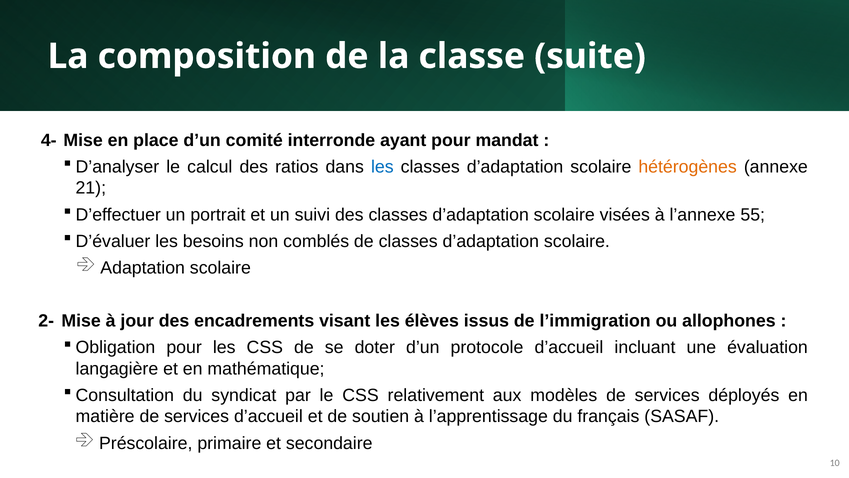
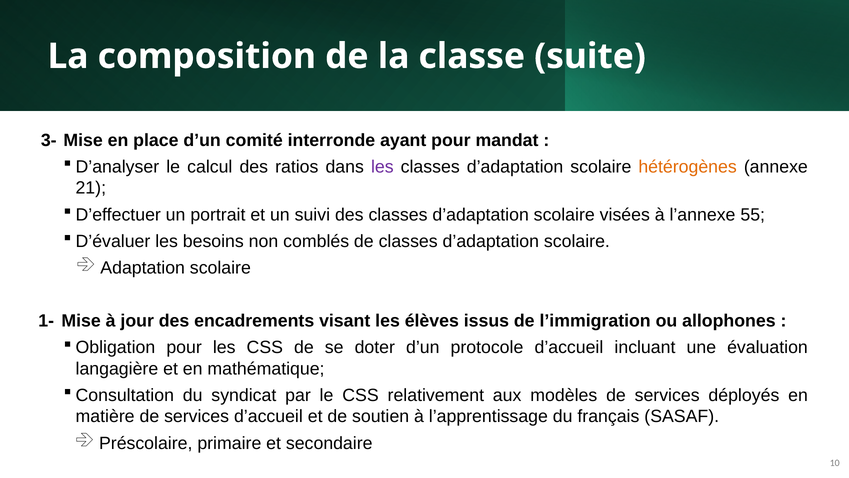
4-: 4- -> 3-
les at (382, 167) colour: blue -> purple
2-: 2- -> 1-
